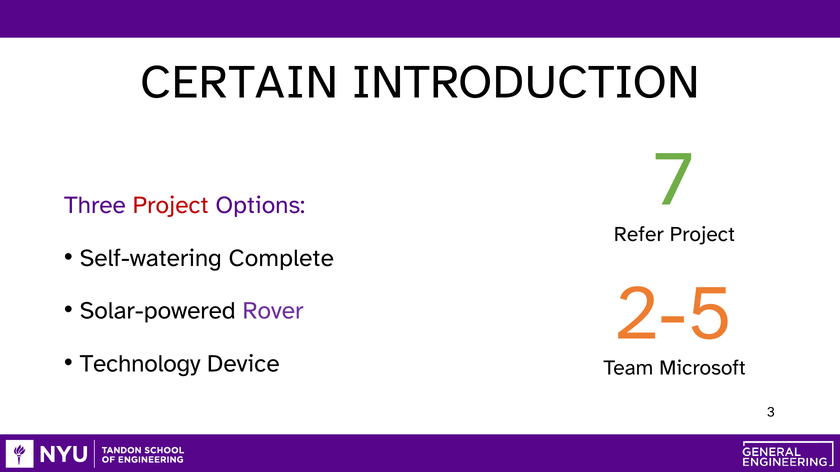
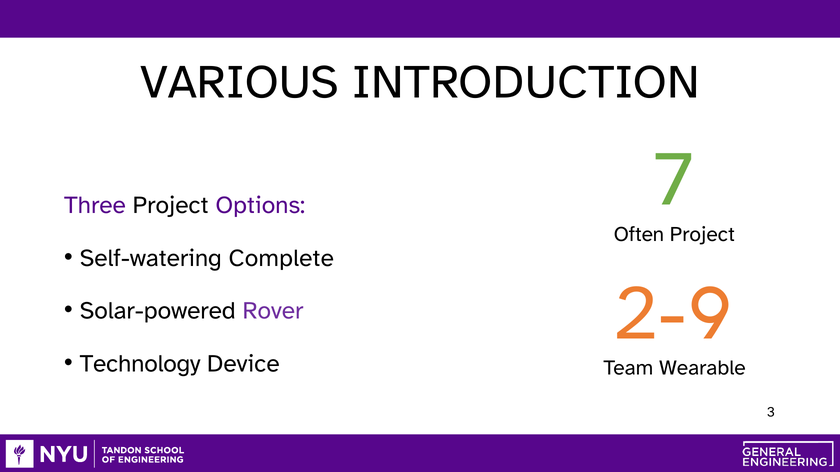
CERTAIN: CERTAIN -> VARIOUS
Project at (171, 206) colour: red -> black
Refer: Refer -> Often
2-5: 2-5 -> 2-9
Microsoft: Microsoft -> Wearable
